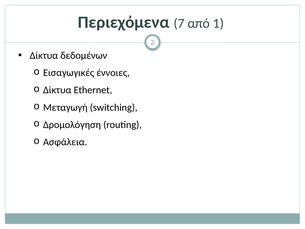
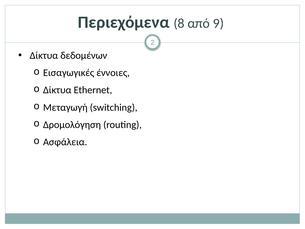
7: 7 -> 8
1: 1 -> 9
